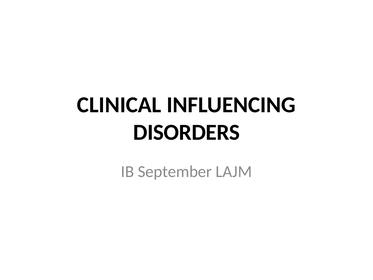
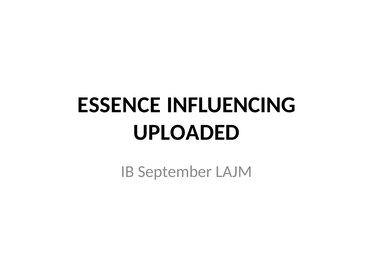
CLINICAL: CLINICAL -> ESSENCE
DISORDERS: DISORDERS -> UPLOADED
